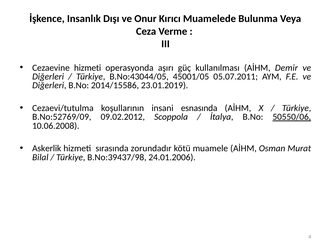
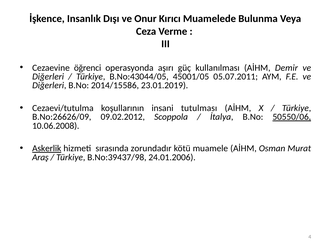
Cezaevine hizmeti: hizmeti -> öğrenci
esnasında: esnasında -> tutulması
B.No:52769/09: B.No:52769/09 -> B.No:26626/09
Askerlik underline: none -> present
Bilal: Bilal -> Araş
